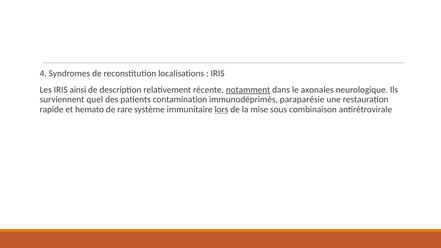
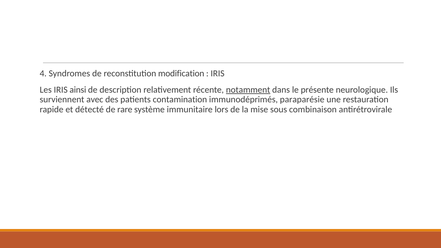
localisations: localisations -> modification
axonales: axonales -> présente
quel: quel -> avec
hemato: hemato -> détecté
lors underline: present -> none
